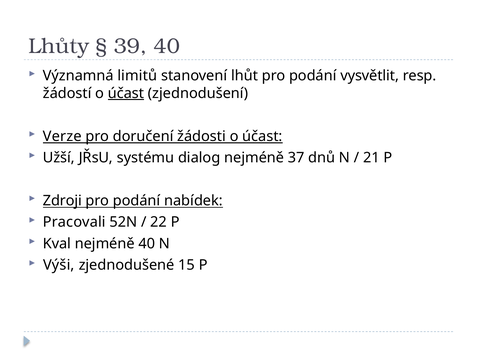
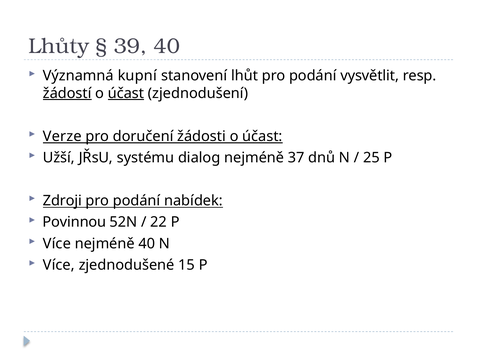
limitů: limitů -> kupní
žádostí underline: none -> present
21: 21 -> 25
Pracovali: Pracovali -> Povinnou
Kval at (57, 243): Kval -> Více
Výši at (59, 265): Výši -> Více
